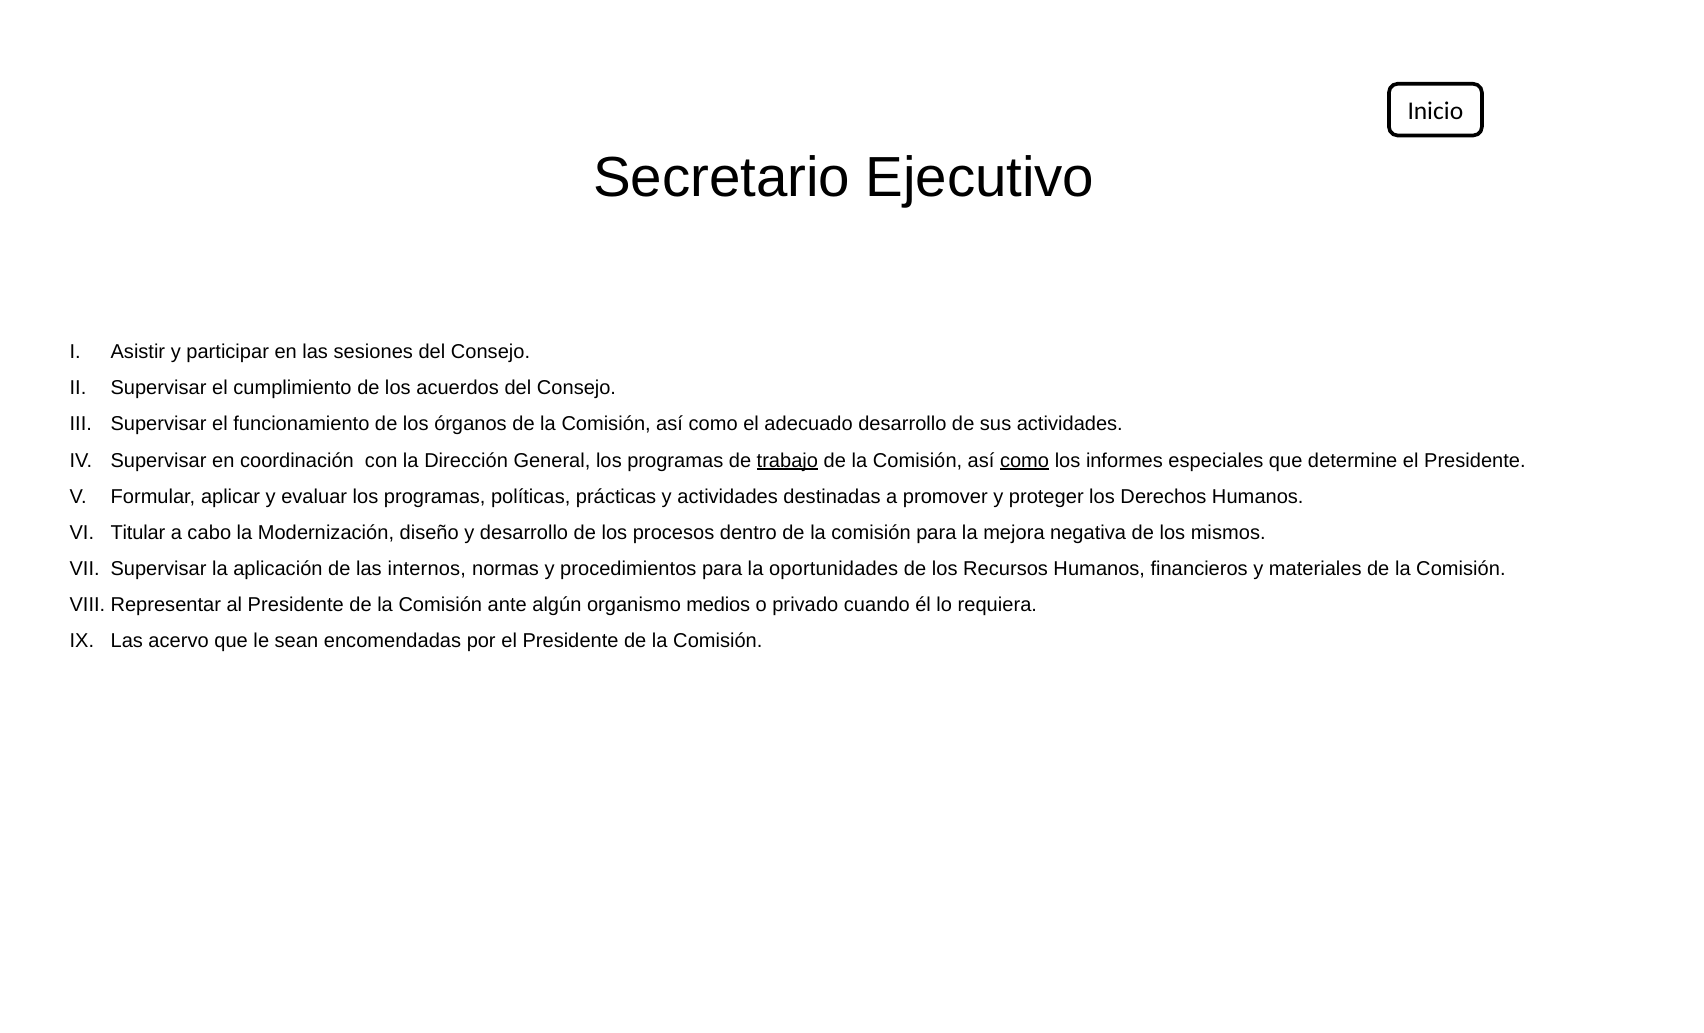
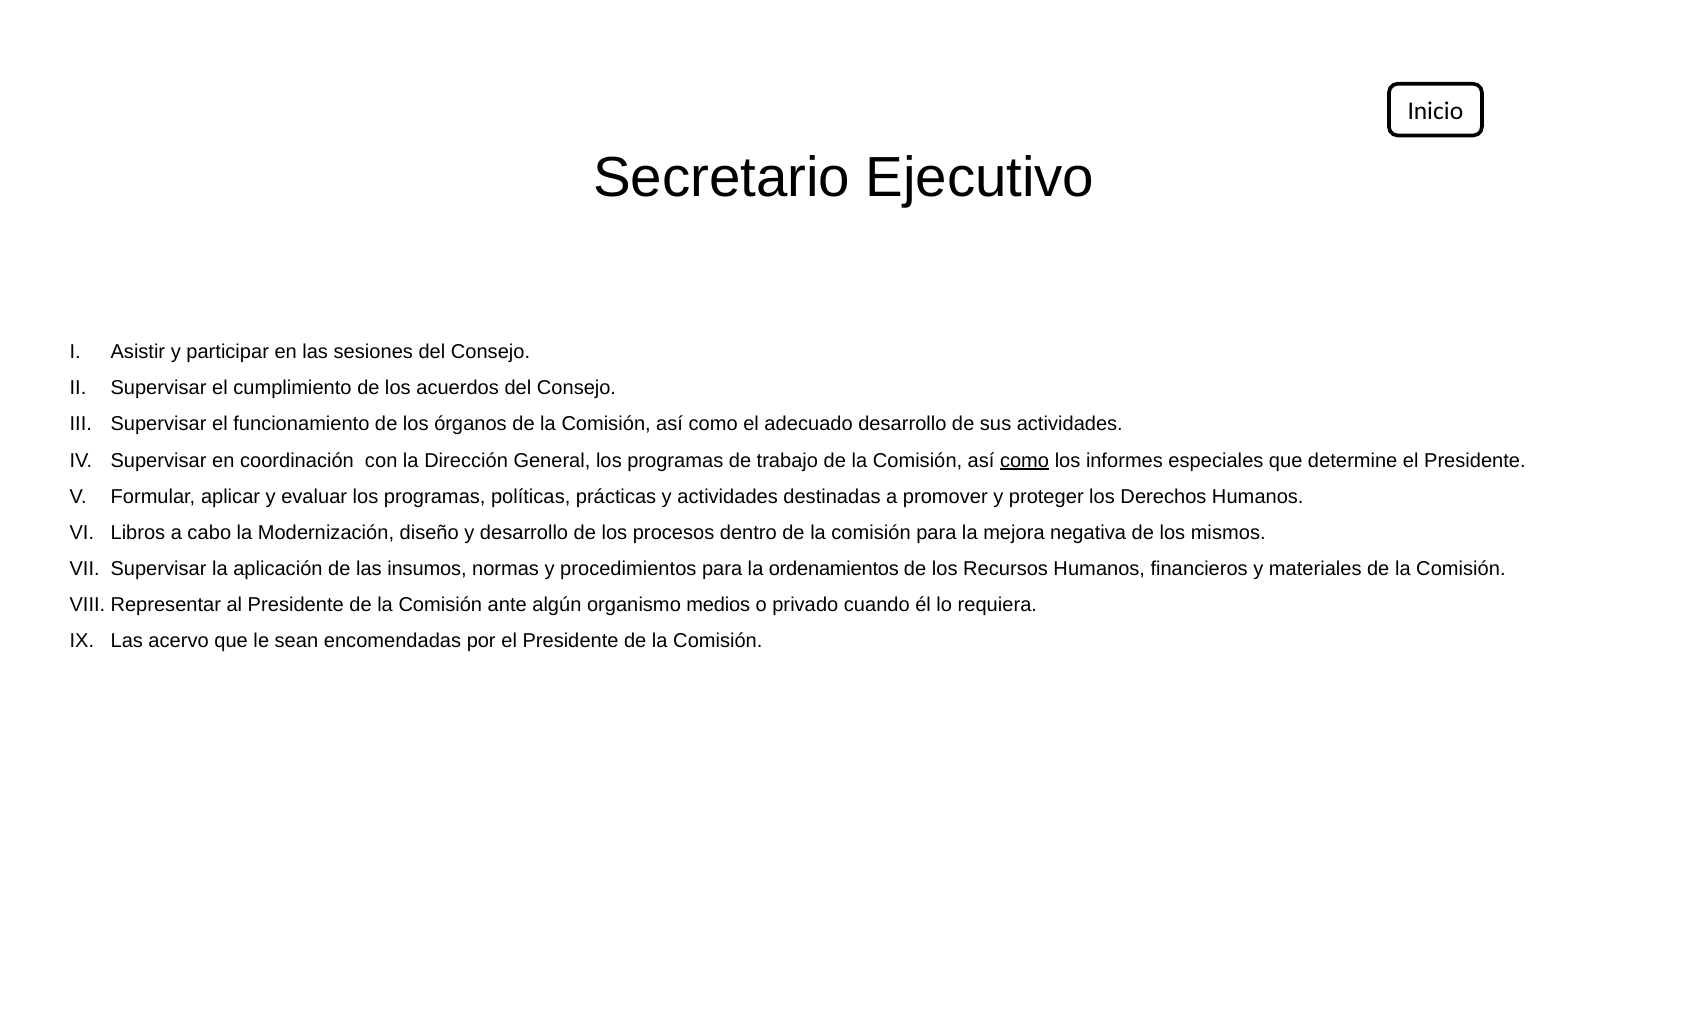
trabajo underline: present -> none
Titular: Titular -> Libros
internos: internos -> insumos
oportunidades: oportunidades -> ordenamientos
